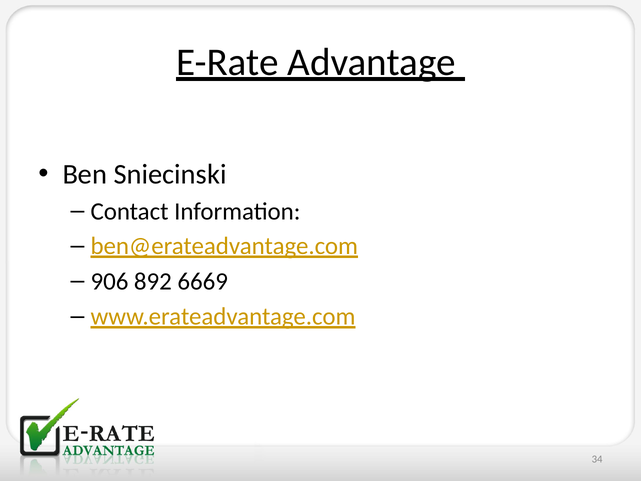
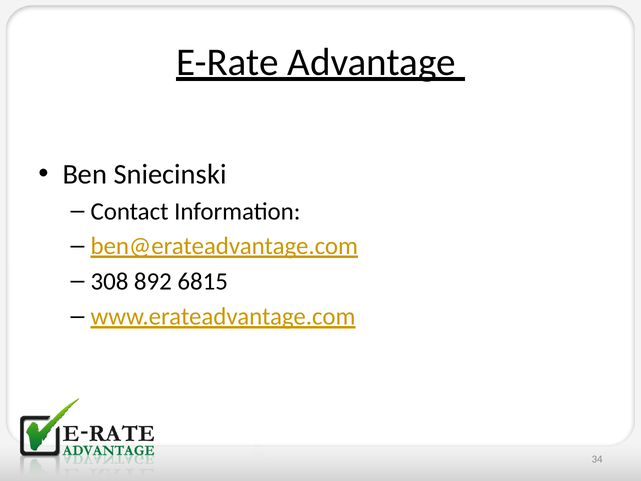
906: 906 -> 308
6669: 6669 -> 6815
